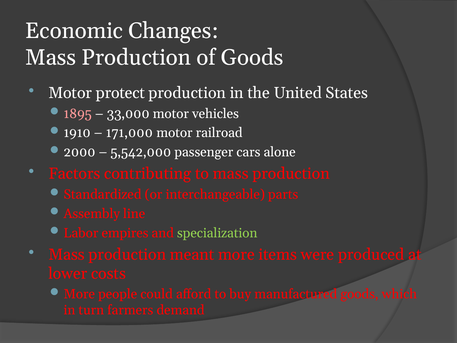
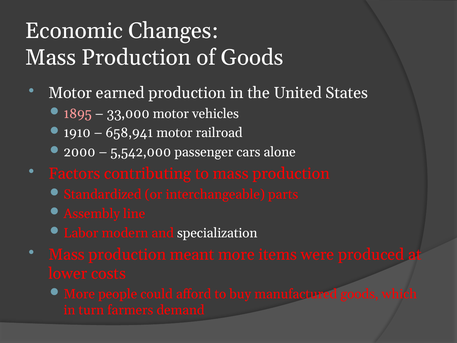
protect: protect -> earned
171,000: 171,000 -> 658,941
empires: empires -> modern
specialization colour: light green -> white
